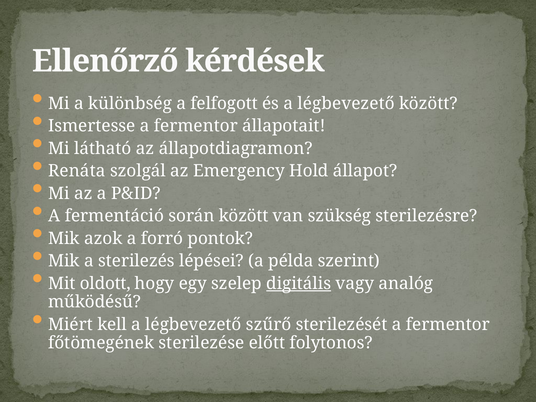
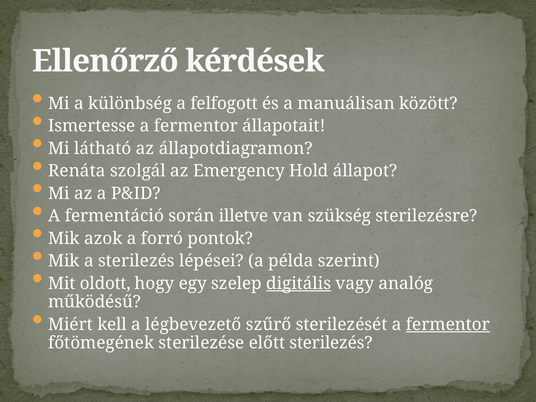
és a légbevezető: légbevezető -> manuálisan
során között: között -> illetve
fermentor at (448, 324) underline: none -> present
előtt folytonos: folytonos -> sterilezés
